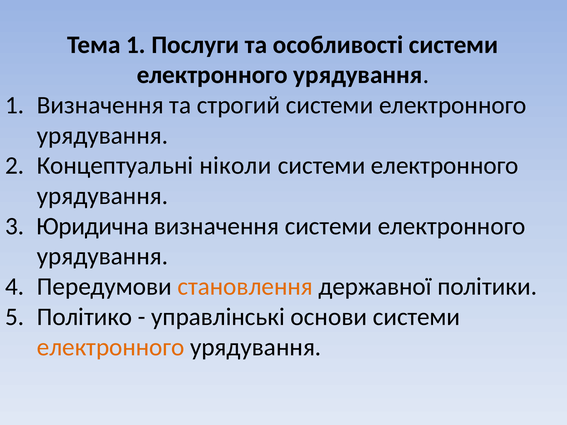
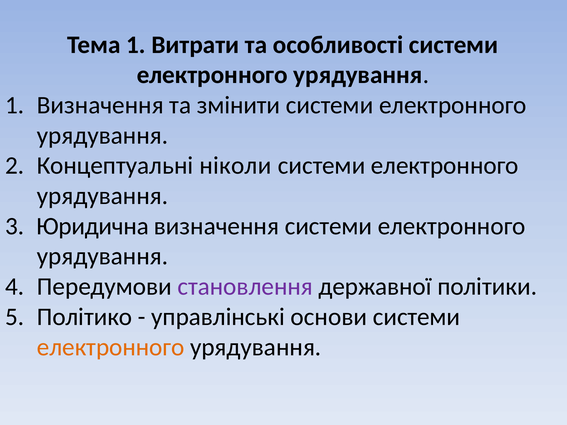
Послуги: Послуги -> Витрати
строгий: строгий -> змінити
становлення colour: orange -> purple
